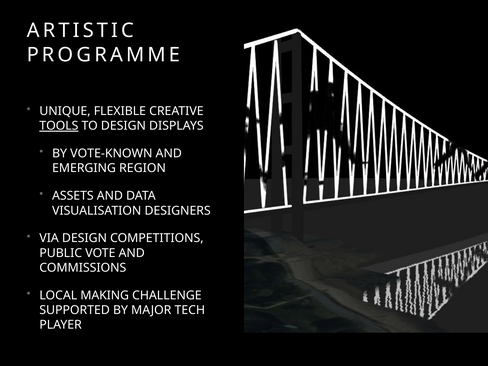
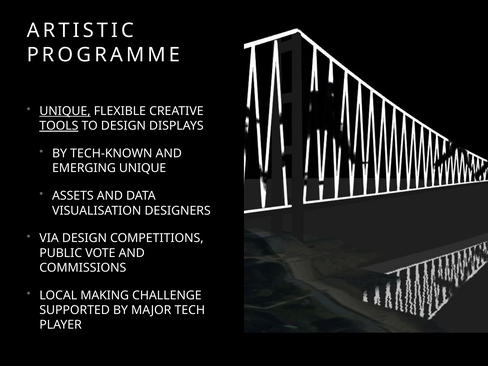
UNIQUE at (65, 111) underline: none -> present
VOTE-KNOWN: VOTE-KNOWN -> TECH-KNOWN
EMERGING REGION: REGION -> UNIQUE
